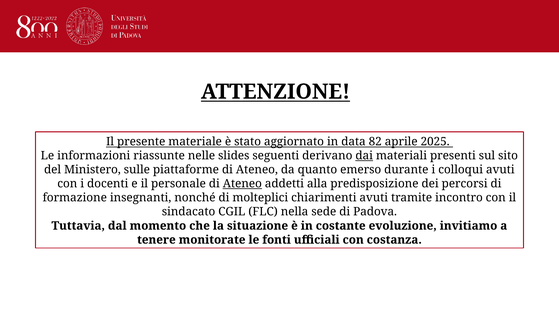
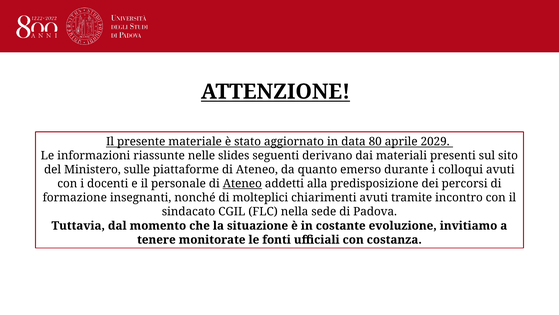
82: 82 -> 80
2025: 2025 -> 2029
dai underline: present -> none
